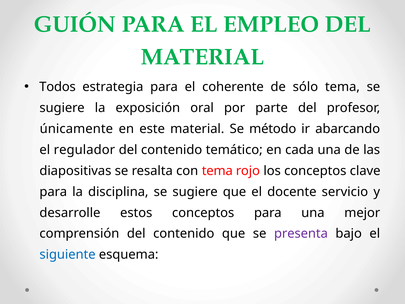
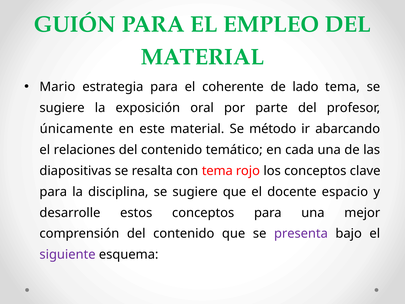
Todos: Todos -> Mario
sólo: sólo -> lado
regulador: regulador -> relaciones
servicio: servicio -> espacio
siguiente colour: blue -> purple
